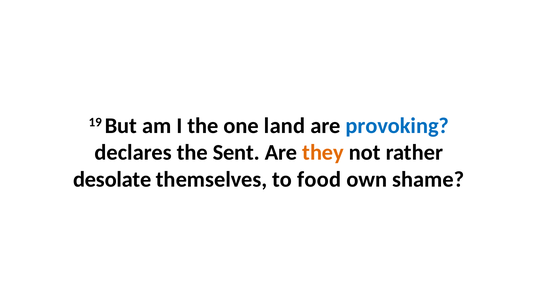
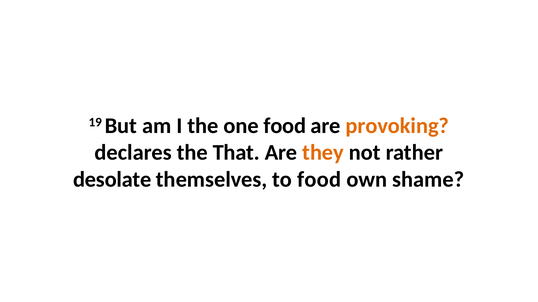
one land: land -> food
provoking colour: blue -> orange
Sent: Sent -> That
